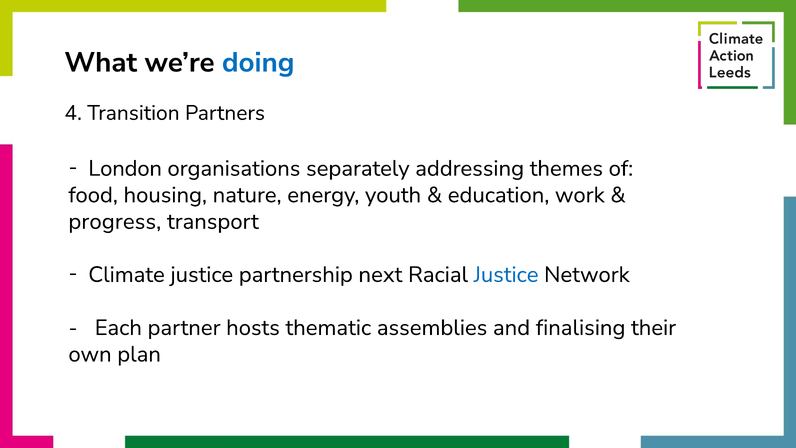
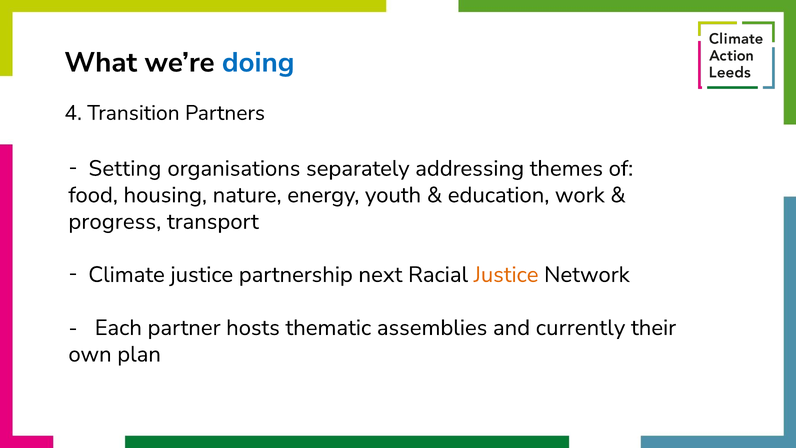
London: London -> Setting
Justice at (506, 274) colour: blue -> orange
finalising: finalising -> currently
